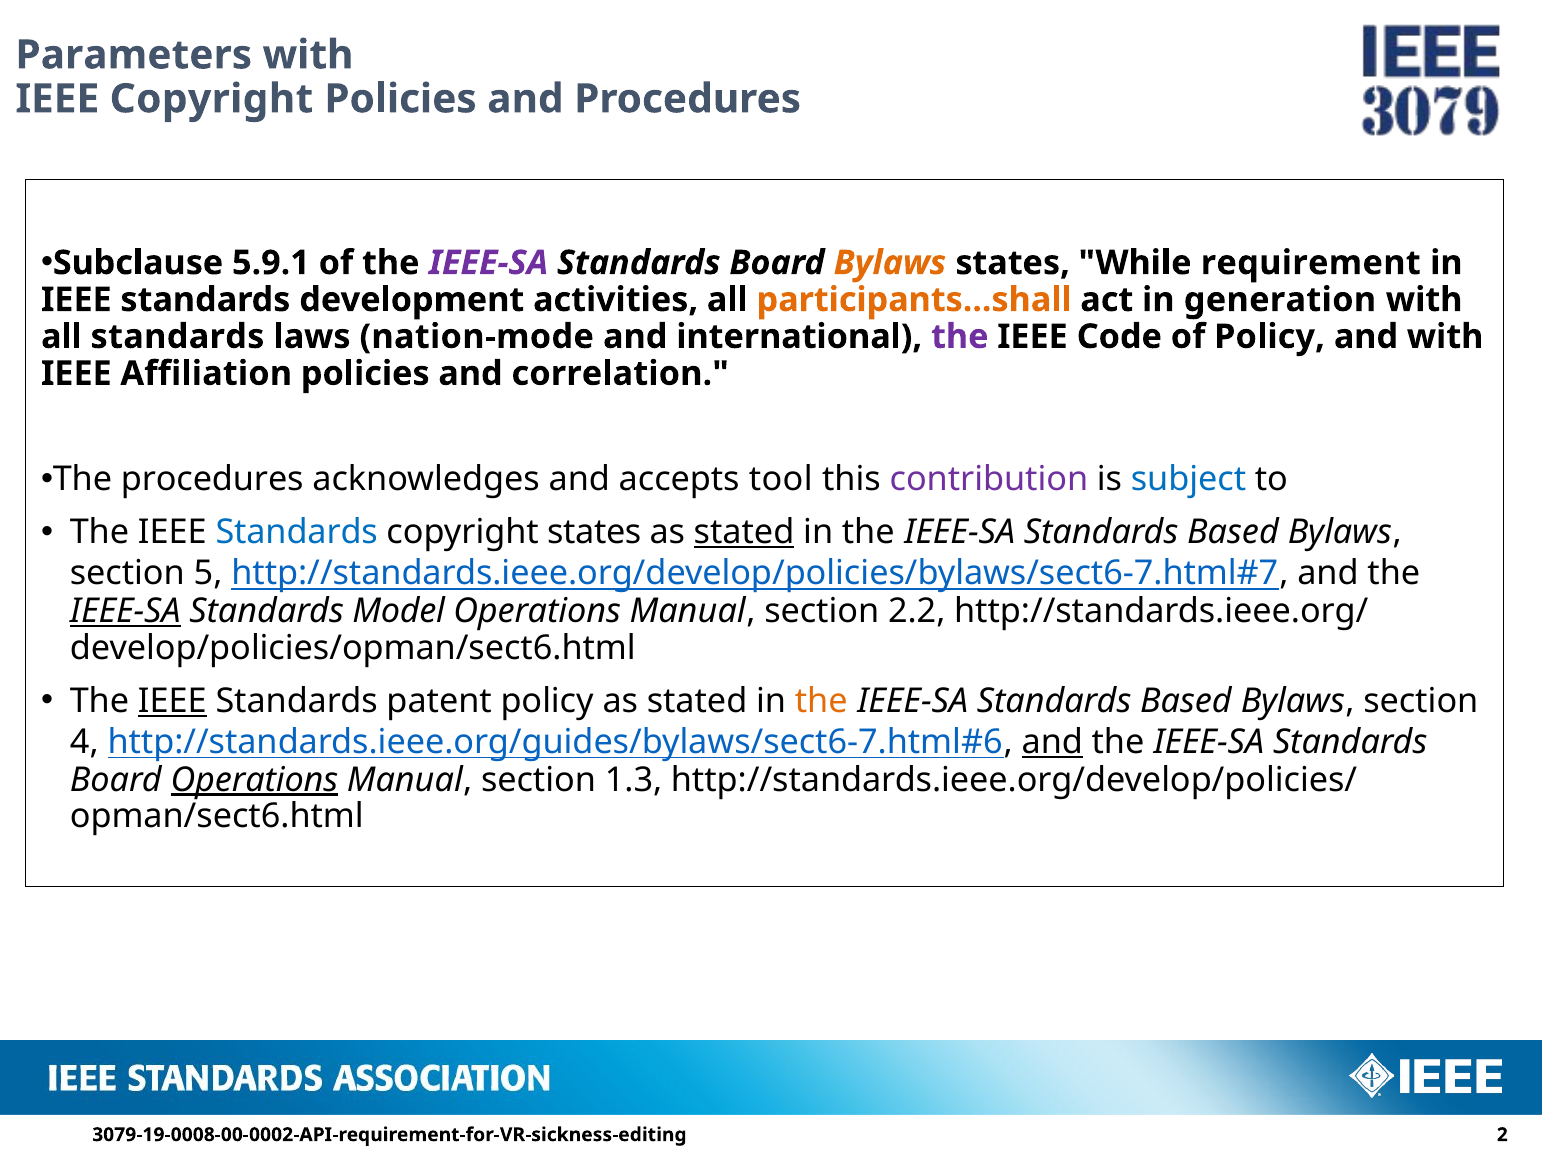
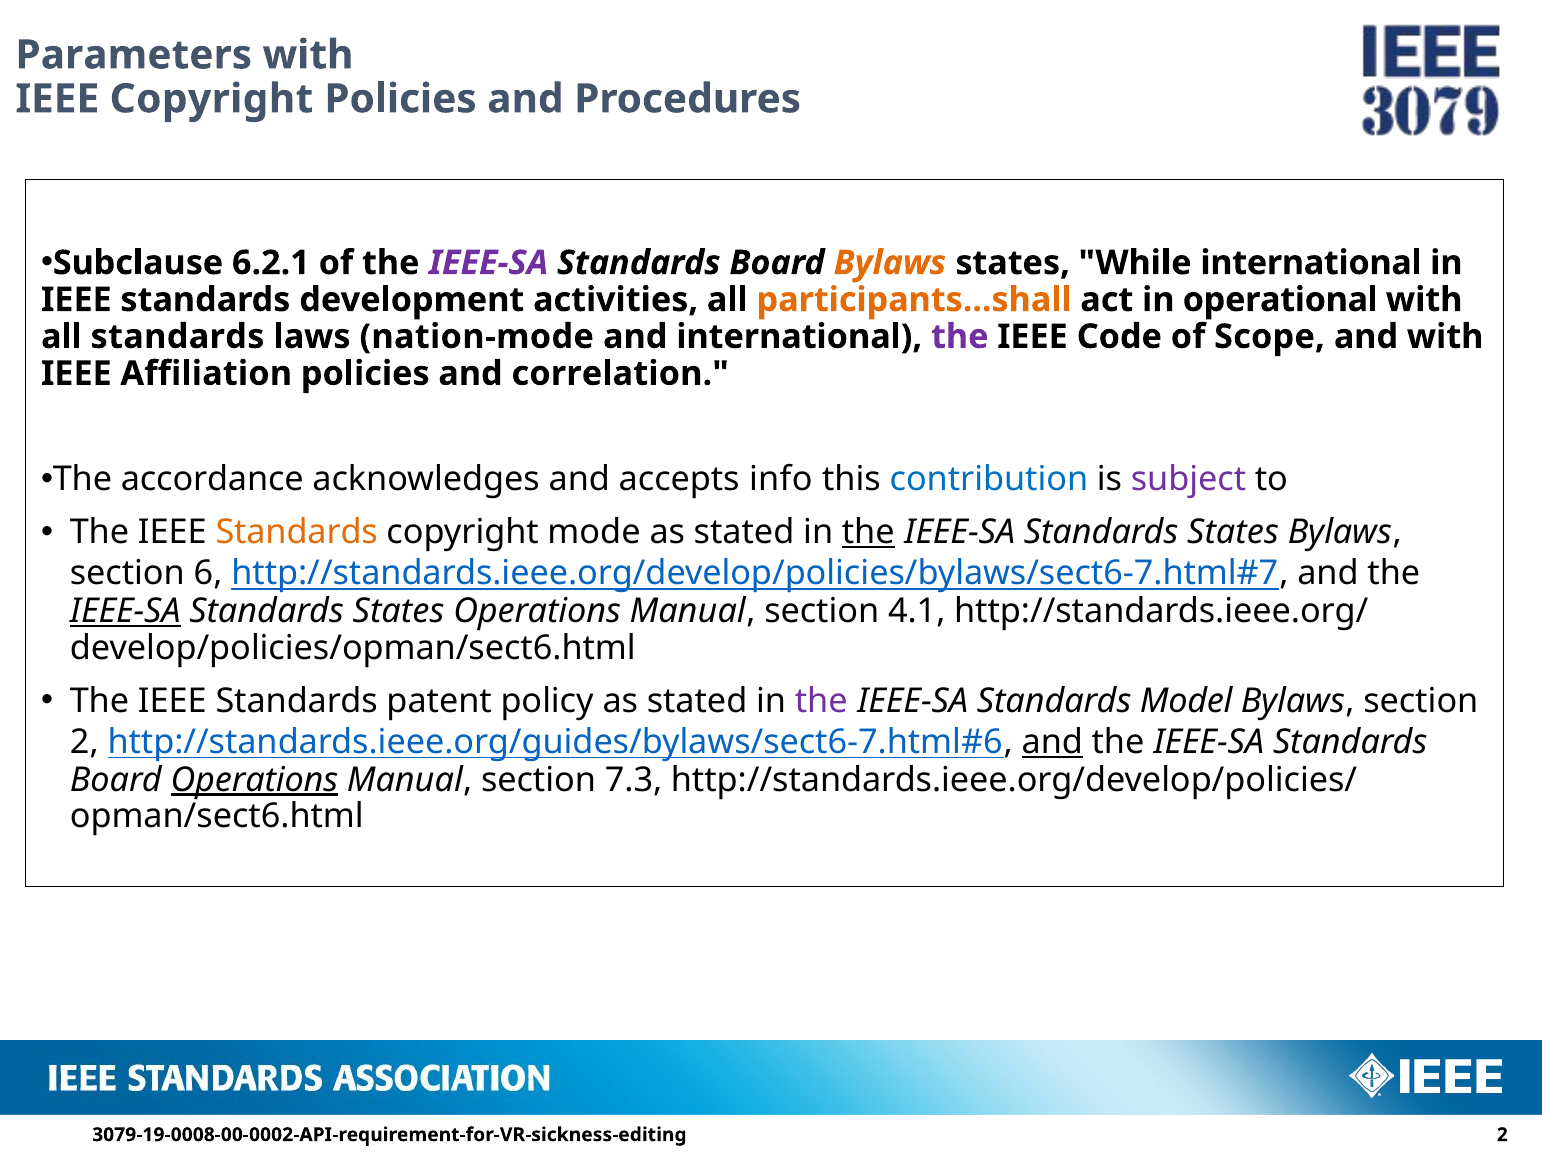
5.9.1: 5.9.1 -> 6.2.1
While requirement: requirement -> international
generation: generation -> operational
of Policy: Policy -> Scope
The procedures: procedures -> accordance
tool: tool -> info
contribution colour: purple -> blue
subject colour: blue -> purple
Standards at (297, 533) colour: blue -> orange
copyright states: states -> mode
stated at (744, 533) underline: present -> none
the at (868, 533) underline: none -> present
Based at (1233, 533): Based -> States
5: 5 -> 6
Model at (399, 611): Model -> States
2.2: 2.2 -> 4.1
IEEE at (172, 701) underline: present -> none
the at (821, 701) colour: orange -> purple
Based at (1186, 701): Based -> Model
4 at (84, 742): 4 -> 2
1.3: 1.3 -> 7.3
